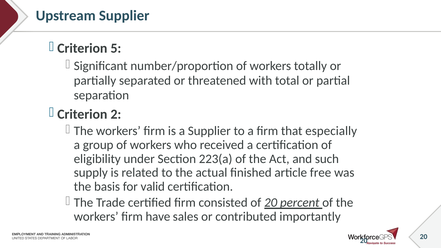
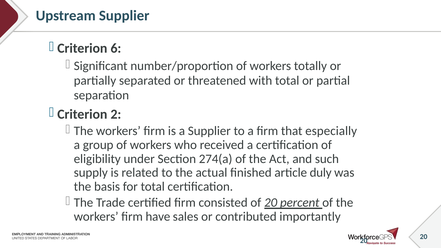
5: 5 -> 6
223(a: 223(a -> 274(a
free: free -> duly
for valid: valid -> total
